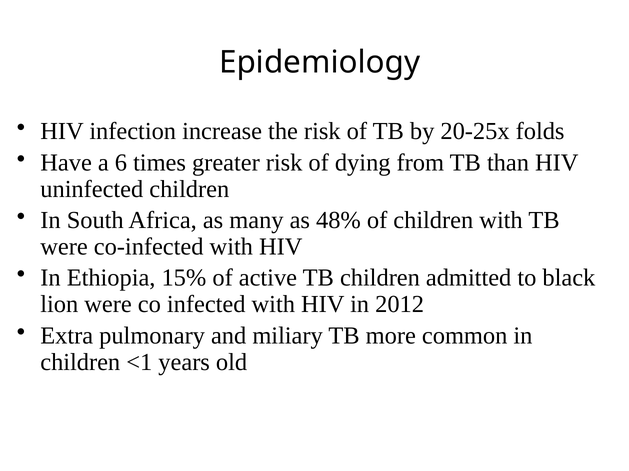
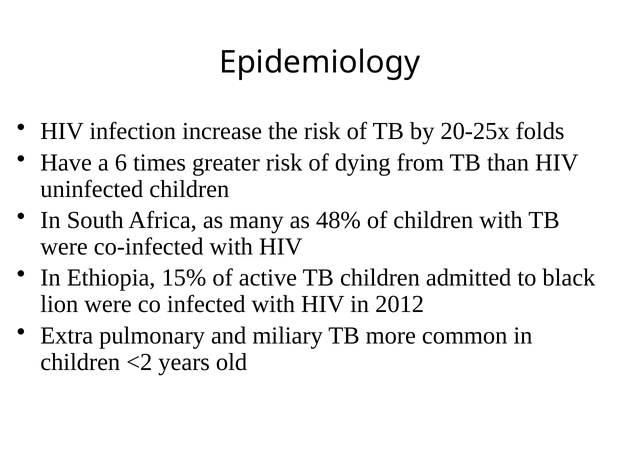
<1: <1 -> <2
